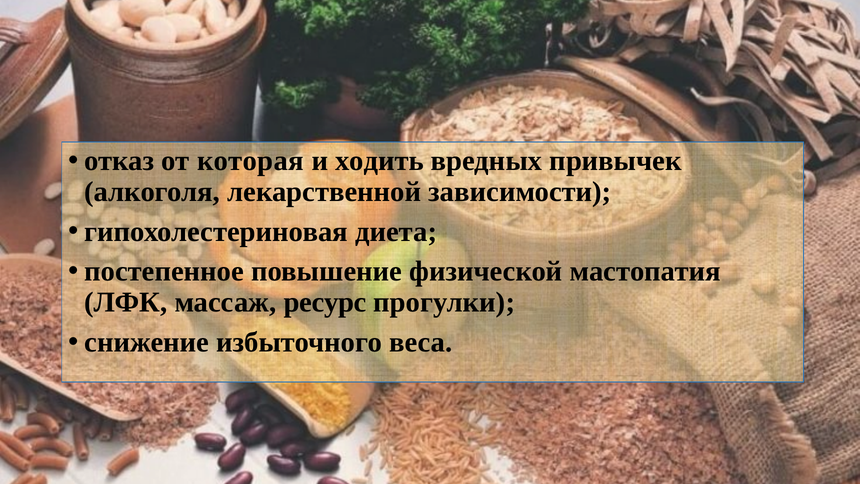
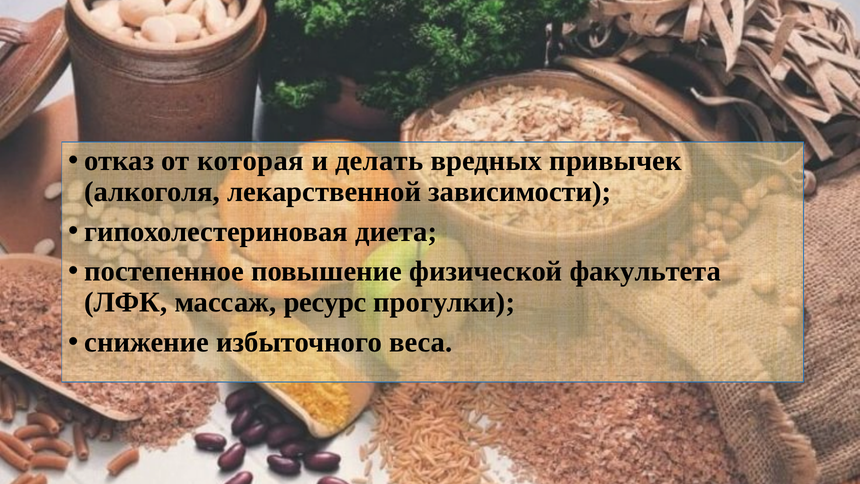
ходить: ходить -> делать
мастопатия: мастопатия -> факультета
